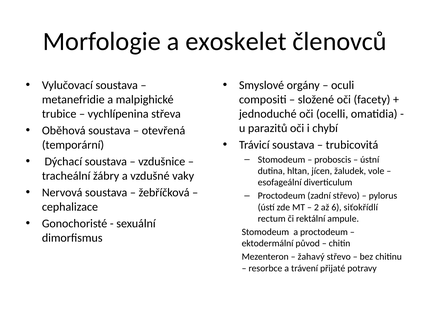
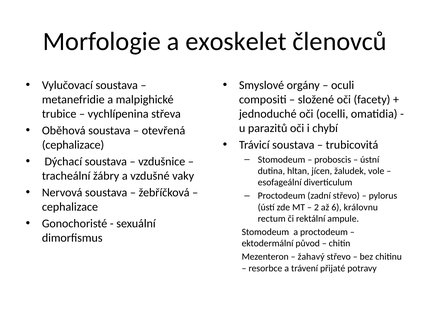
temporární at (73, 145): temporární -> cephalizace
siťokřídlí: siťokřídlí -> královnu
